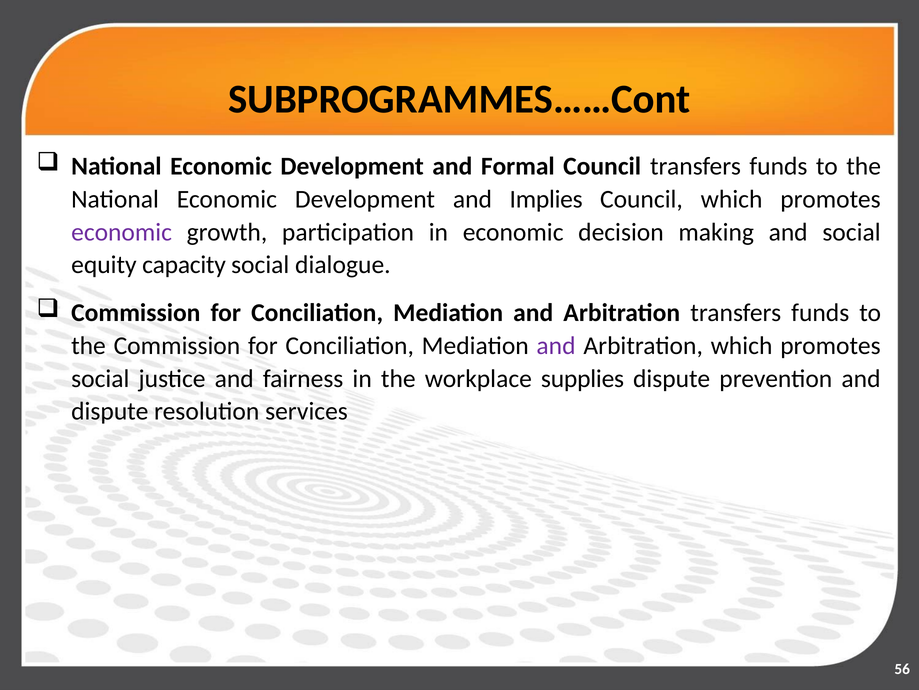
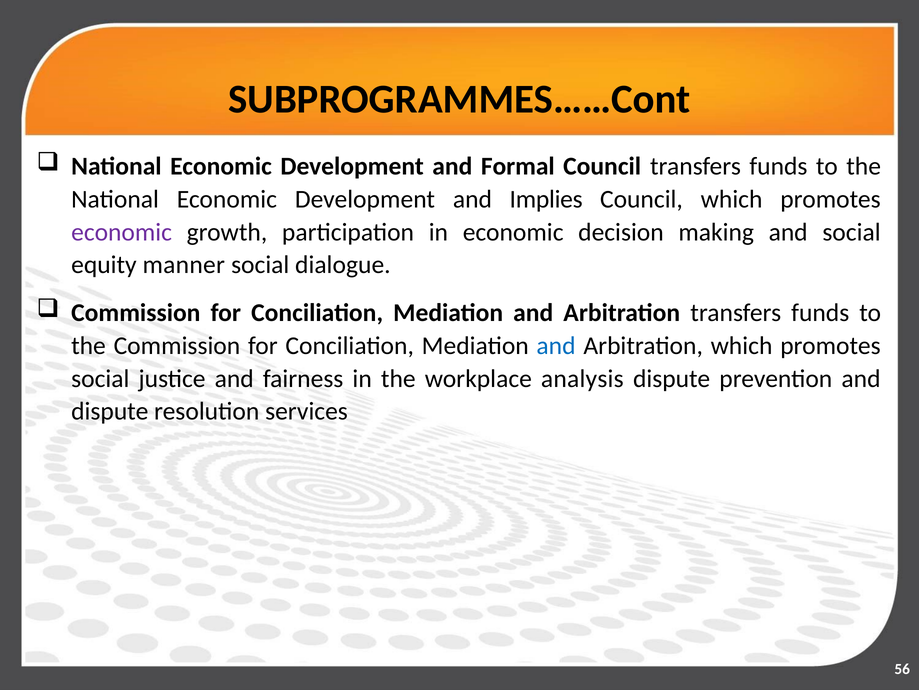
capacity: capacity -> manner
and at (556, 345) colour: purple -> blue
supplies: supplies -> analysis
